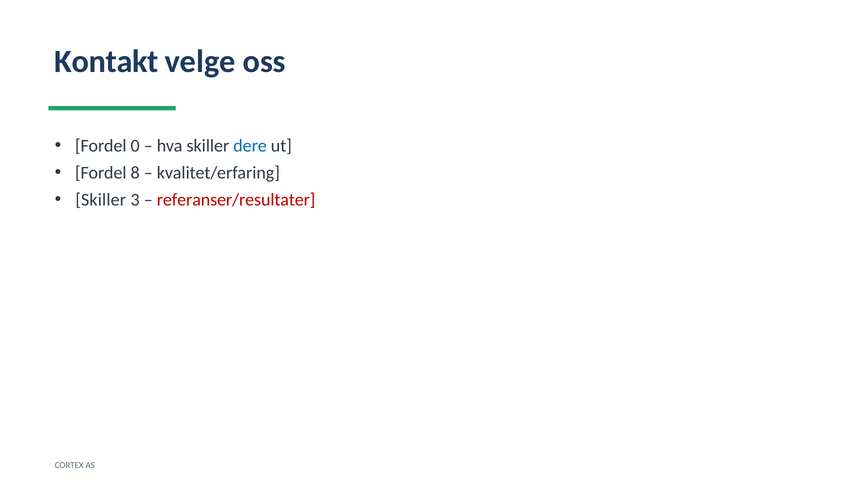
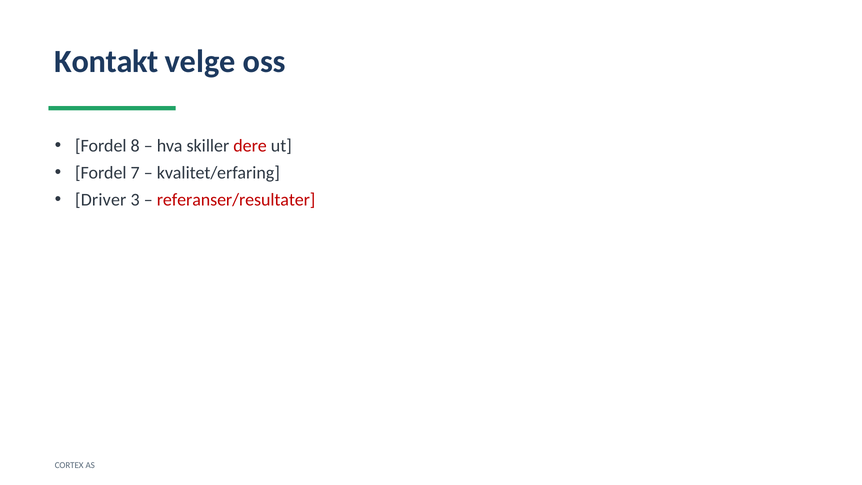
0: 0 -> 8
dere colour: blue -> red
8: 8 -> 7
Skiller at (101, 200): Skiller -> Driver
